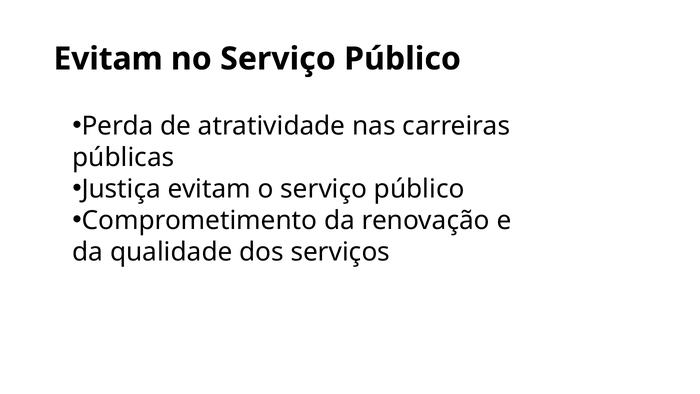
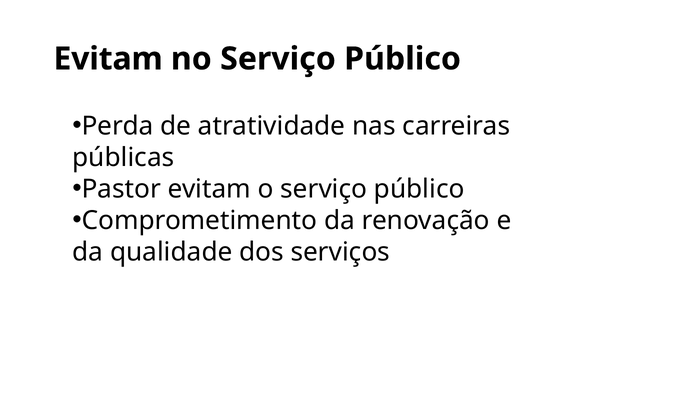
Justiça: Justiça -> Pastor
